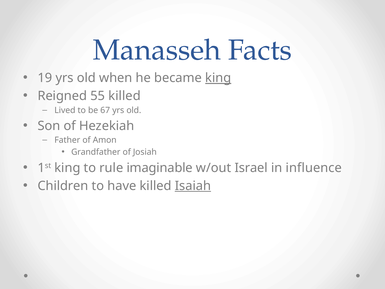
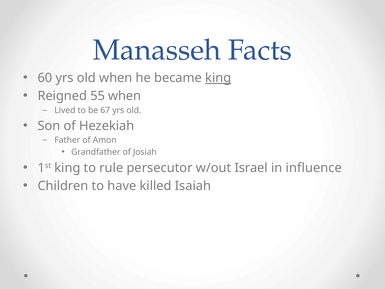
19: 19 -> 60
55 killed: killed -> when
imaginable: imaginable -> persecutor
Isaiah underline: present -> none
